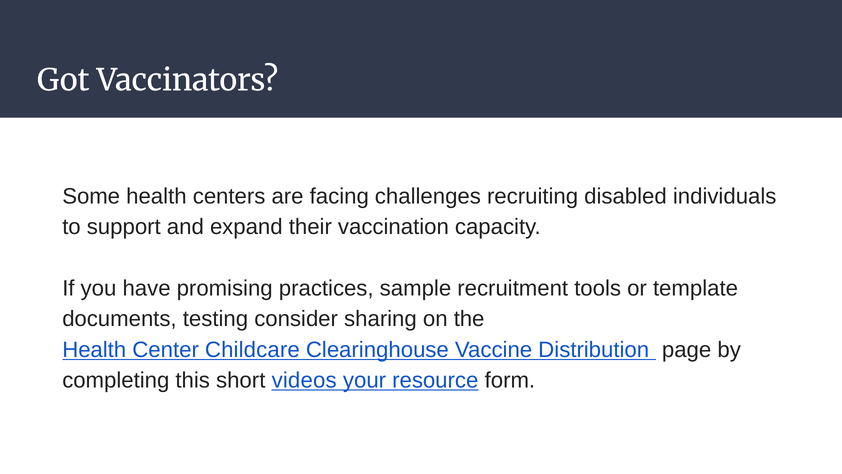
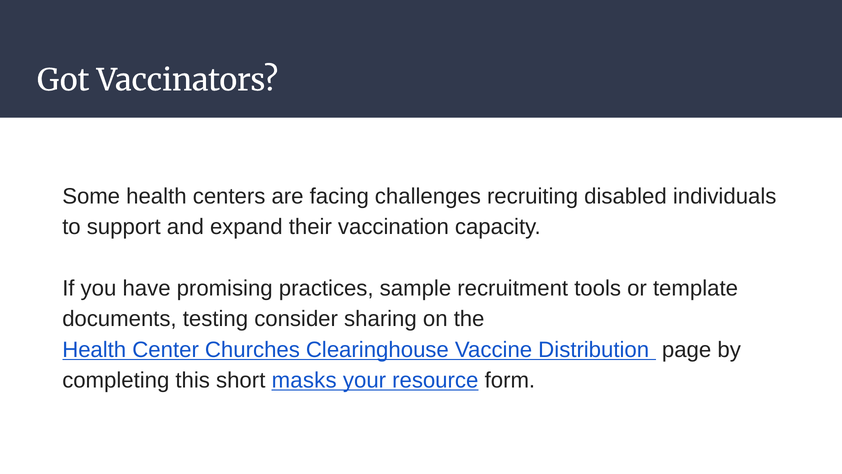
Childcare: Childcare -> Churches
videos: videos -> masks
